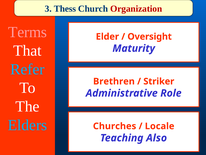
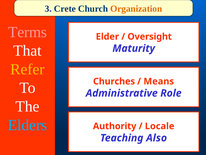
Thess: Thess -> Crete
Organization colour: red -> orange
Refer colour: light blue -> yellow
Brethren: Brethren -> Churches
Striker: Striker -> Means
Churches: Churches -> Authority
